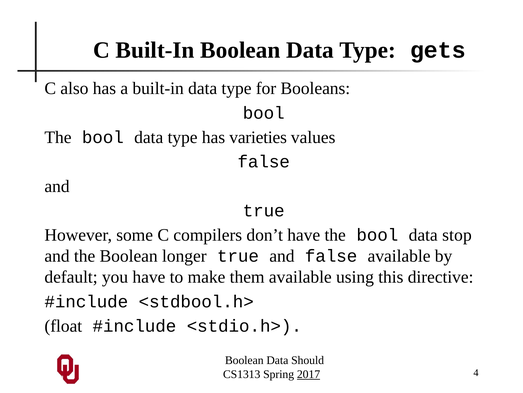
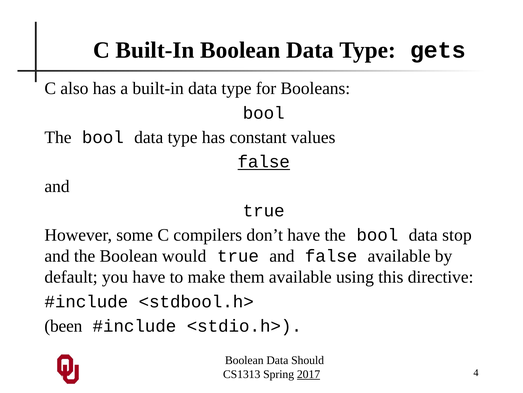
varieties: varieties -> constant
false at (264, 162) underline: none -> present
longer: longer -> would
float: float -> been
